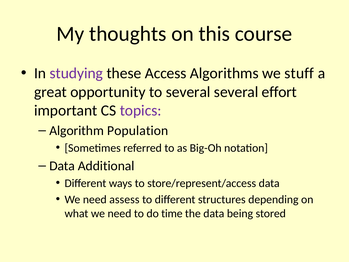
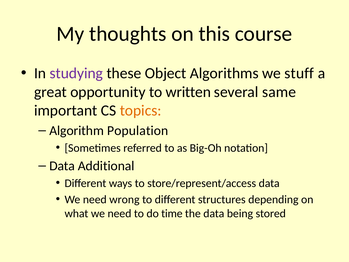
Access: Access -> Object
to several: several -> written
effort: effort -> same
topics colour: purple -> orange
assess: assess -> wrong
